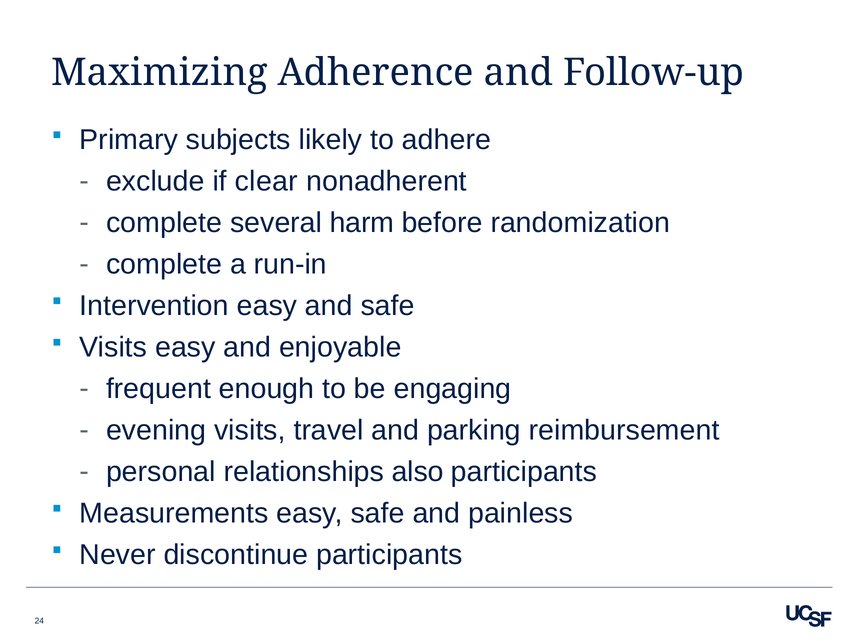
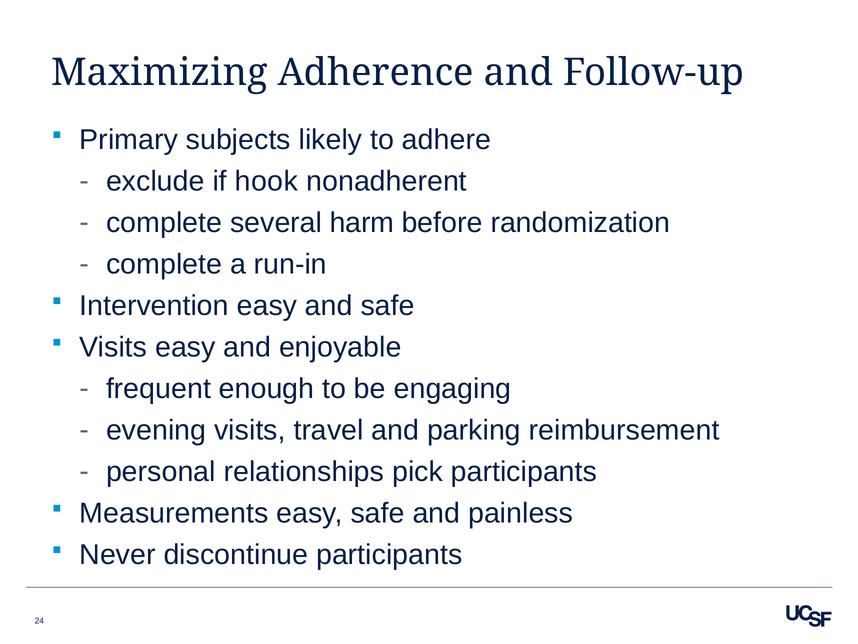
clear: clear -> hook
also: also -> pick
